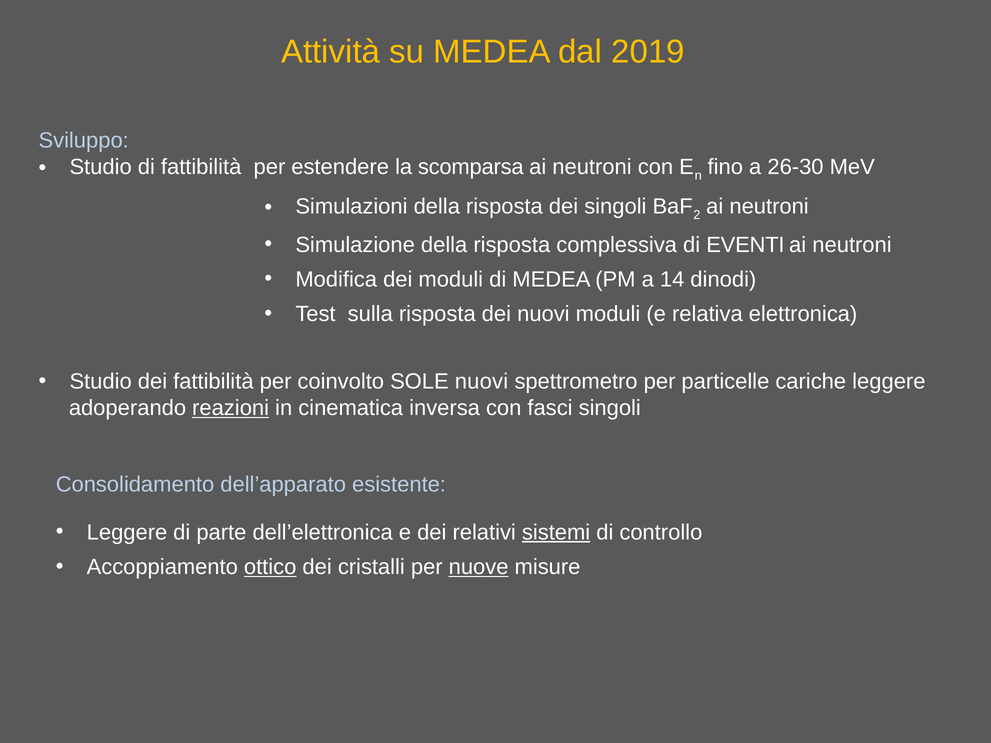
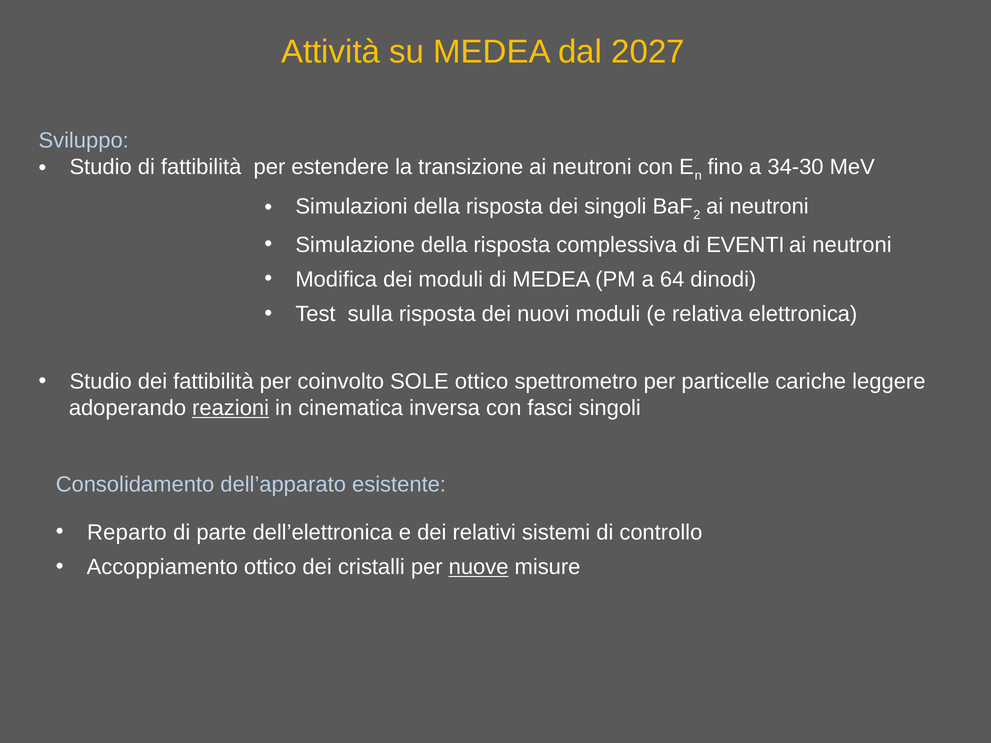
2019: 2019 -> 2027
scomparsa: scomparsa -> transizione
26-30: 26-30 -> 34-30
14: 14 -> 64
SOLE nuovi: nuovi -> ottico
Leggere at (127, 533): Leggere -> Reparto
sistemi underline: present -> none
ottico at (270, 567) underline: present -> none
